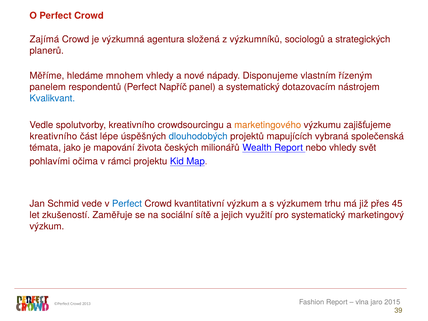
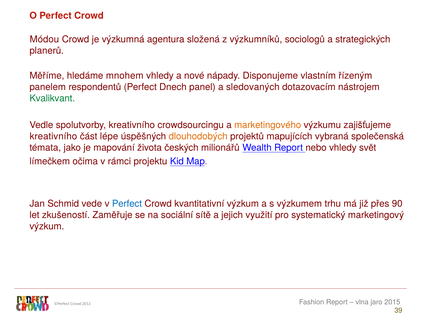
Zajímá: Zajímá -> Módou
Napříč: Napříč -> Dnech
a systematický: systematický -> sledovaných
Kvalikvant colour: blue -> green
dlouhodobých colour: blue -> orange
pohlavími: pohlavími -> límečkem
45: 45 -> 90
